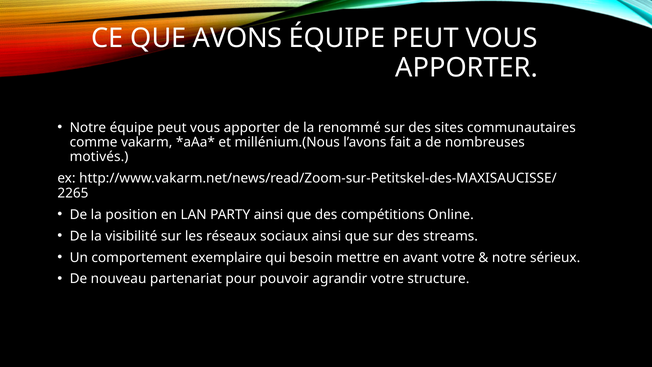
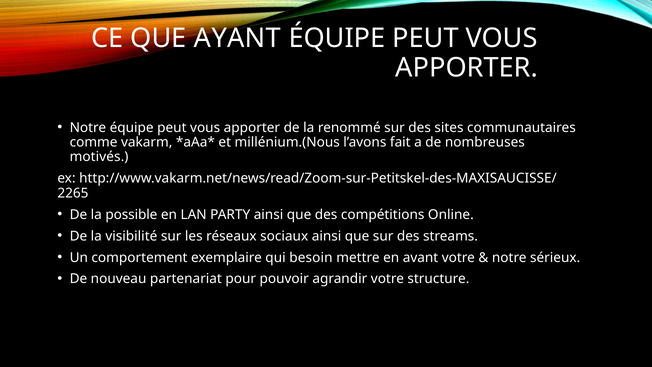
AVONS: AVONS -> AYANT
position: position -> possible
